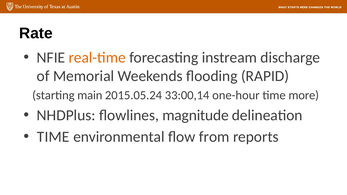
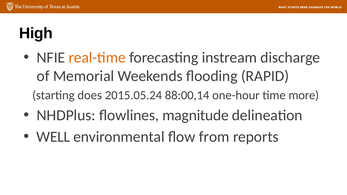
Rate: Rate -> High
main: main -> does
33:00,14: 33:00,14 -> 88:00,14
TIME at (53, 137): TIME -> WELL
